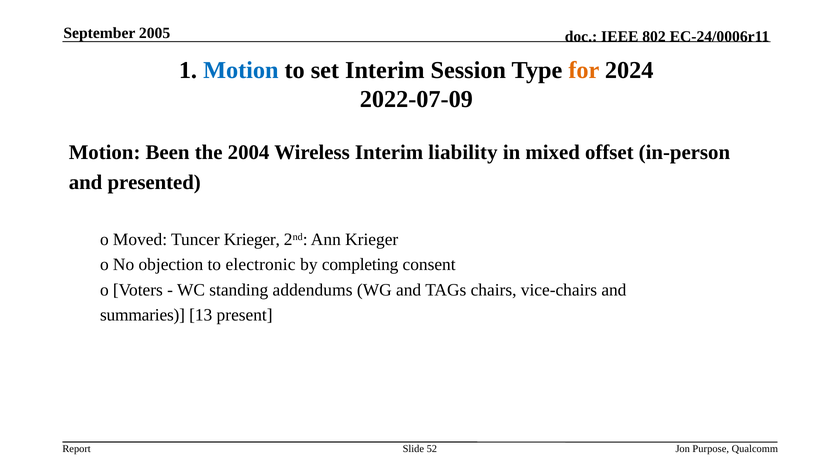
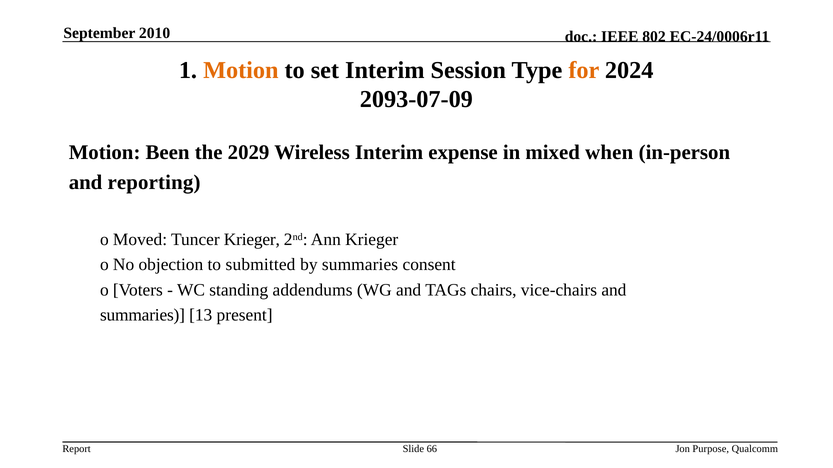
2005: 2005 -> 2010
Motion at (241, 70) colour: blue -> orange
2022-07-09: 2022-07-09 -> 2093-07-09
2004: 2004 -> 2029
liability: liability -> expense
offset: offset -> when
presented: presented -> reporting
electronic: electronic -> submitted
by completing: completing -> summaries
52: 52 -> 66
